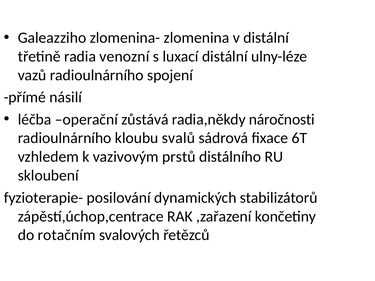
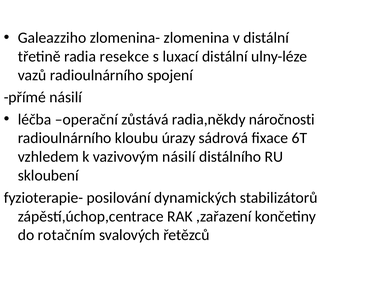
venozní: venozní -> resekce
svalů: svalů -> úrazy
vazivovým prstů: prstů -> násilí
